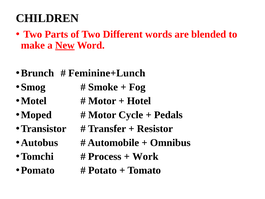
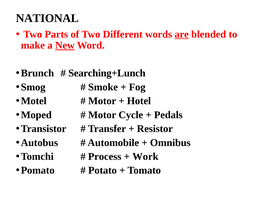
CHILDREN: CHILDREN -> NATIONAL
are underline: none -> present
Feminine+Lunch: Feminine+Lunch -> Searching+Lunch
